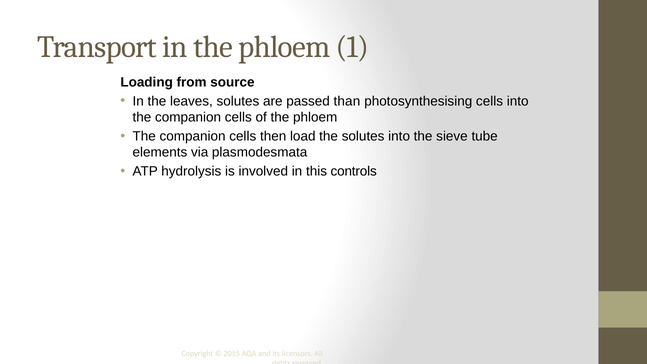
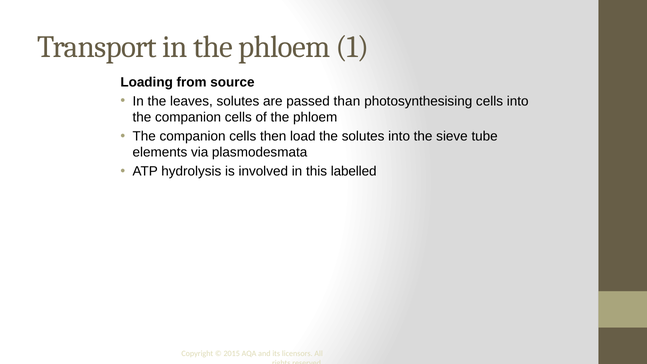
controls: controls -> labelled
